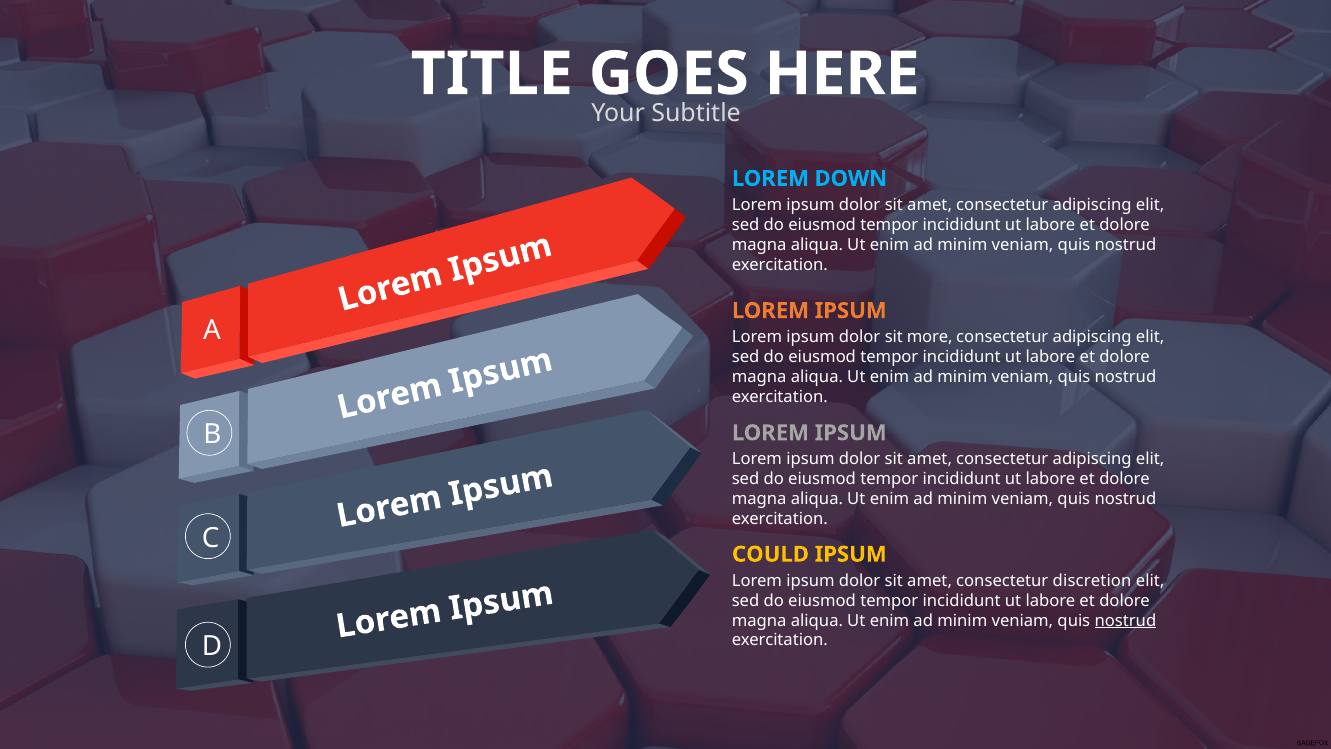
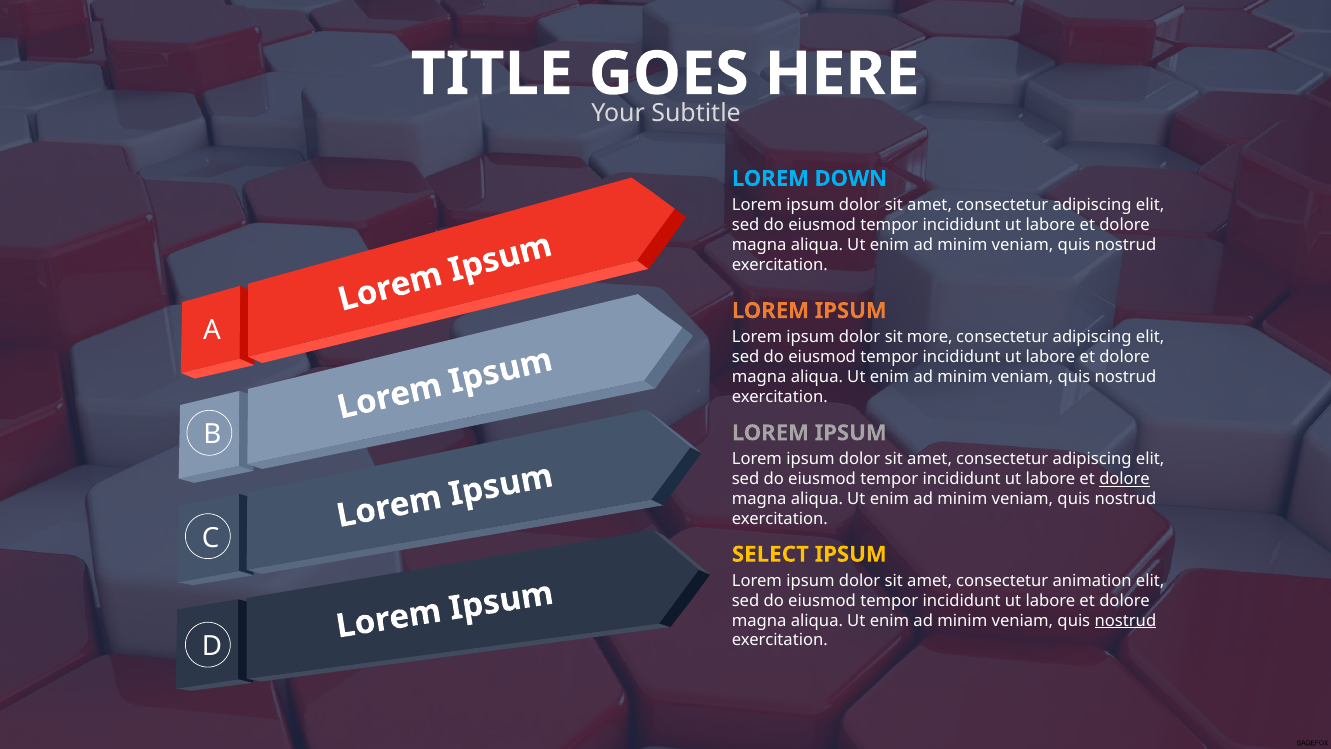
dolore at (1125, 479) underline: none -> present
COULD: COULD -> SELECT
discretion: discretion -> animation
